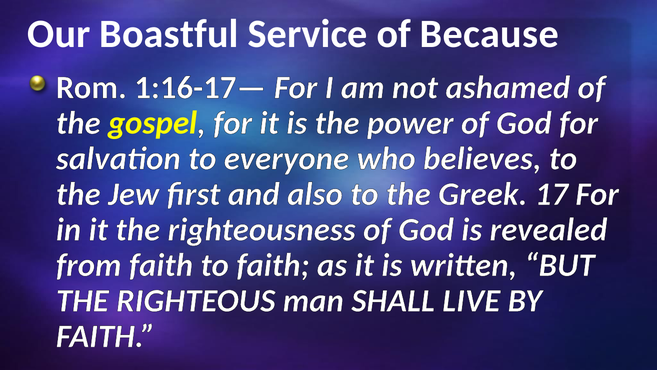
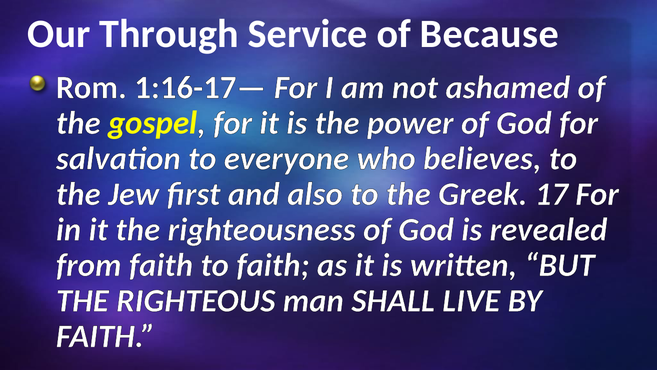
Boastful: Boastful -> Through
